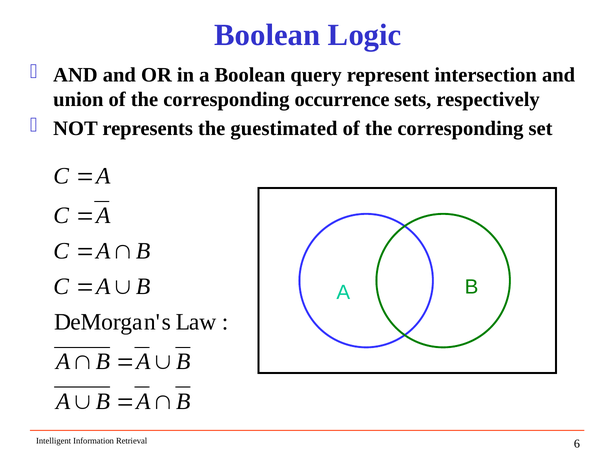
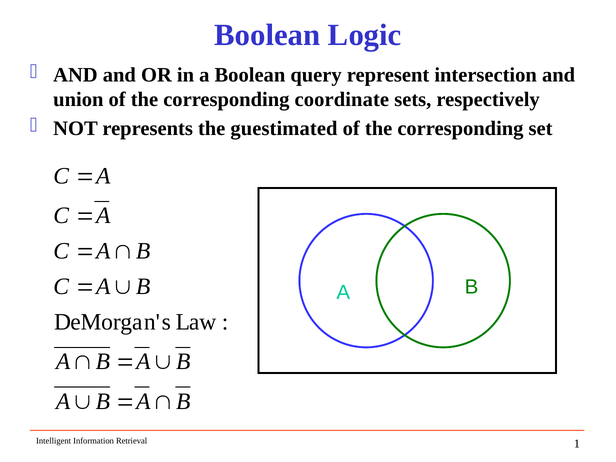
occurrence: occurrence -> coordinate
6: 6 -> 1
